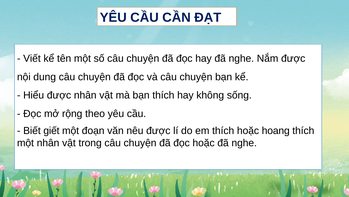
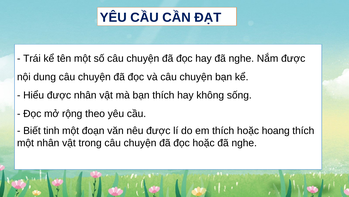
Viết: Viết -> Trái
giết: giết -> tinh
